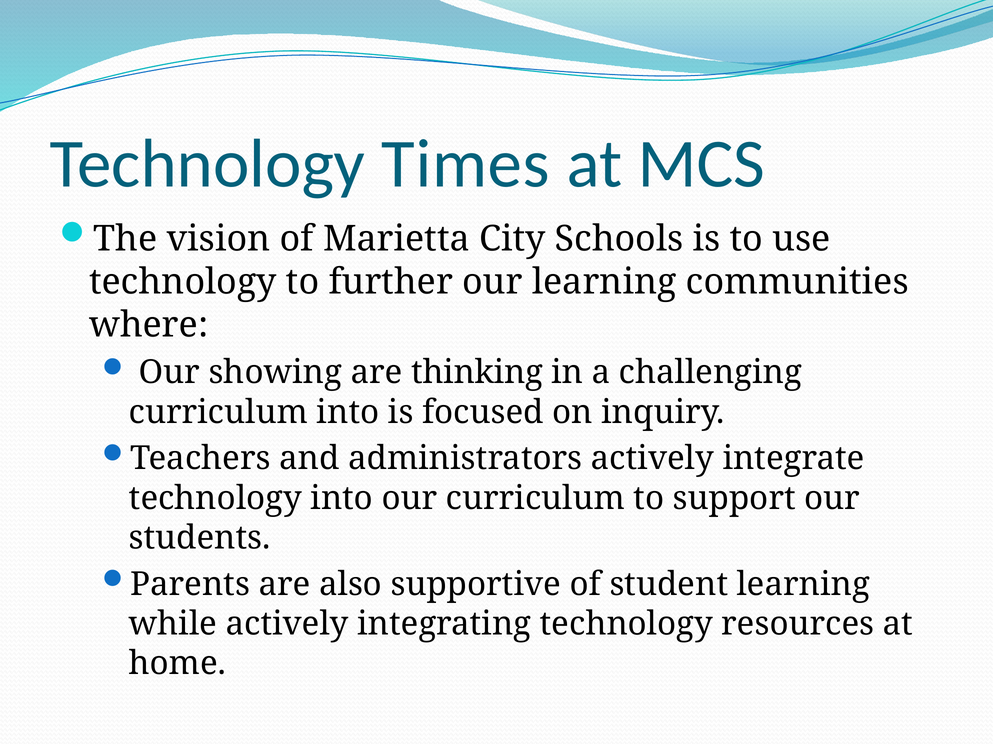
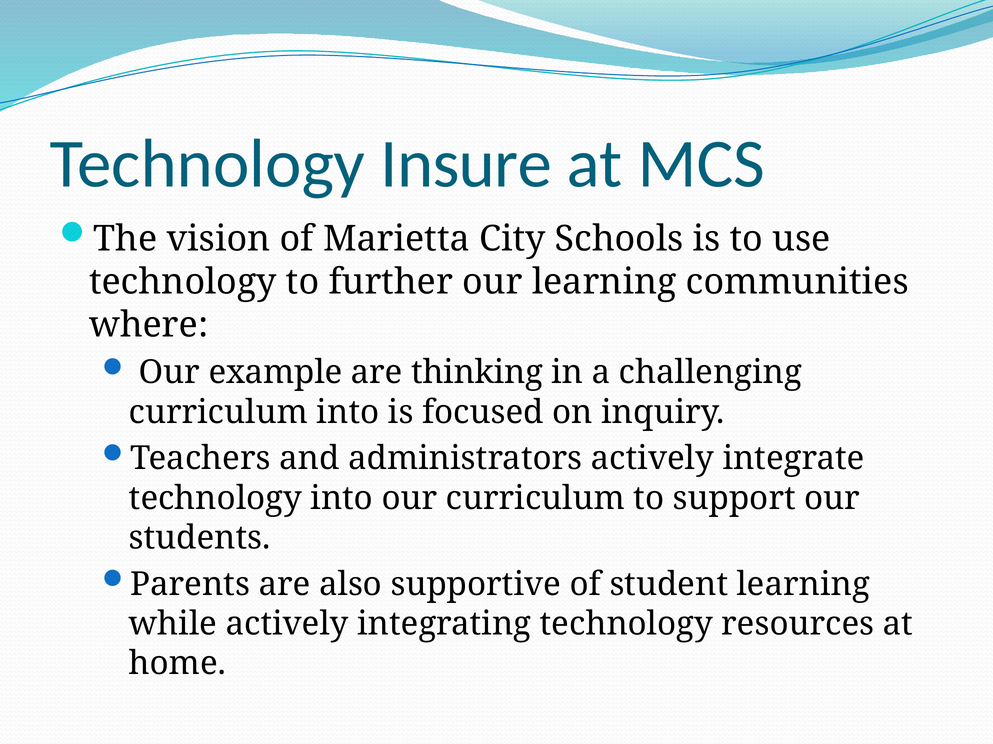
Times: Times -> Insure
showing: showing -> example
